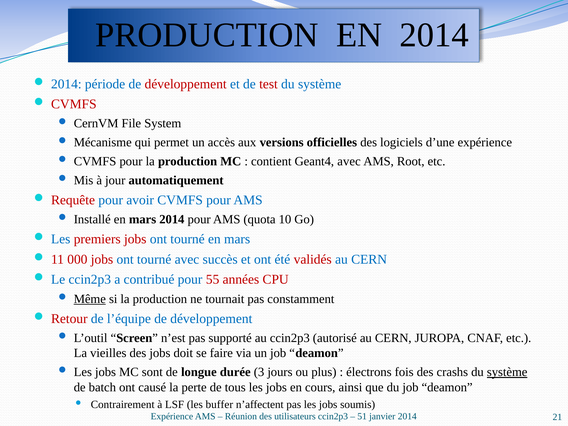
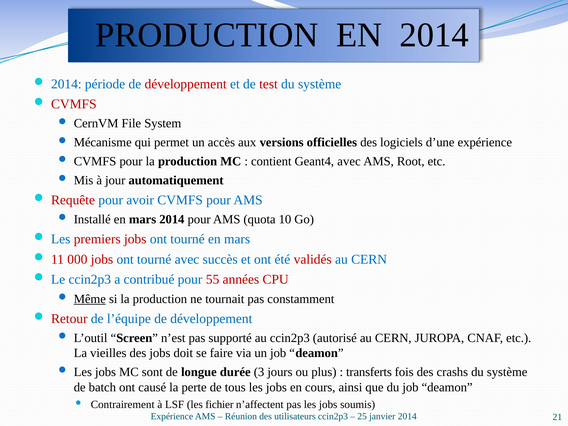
électrons: électrons -> transferts
système at (507, 372) underline: present -> none
buffer: buffer -> fichier
51: 51 -> 25
